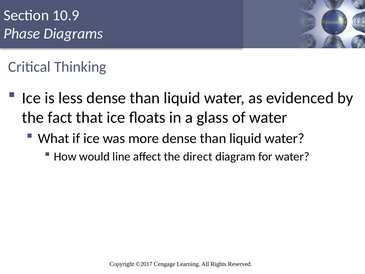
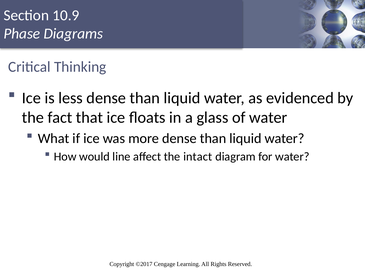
direct: direct -> intact
